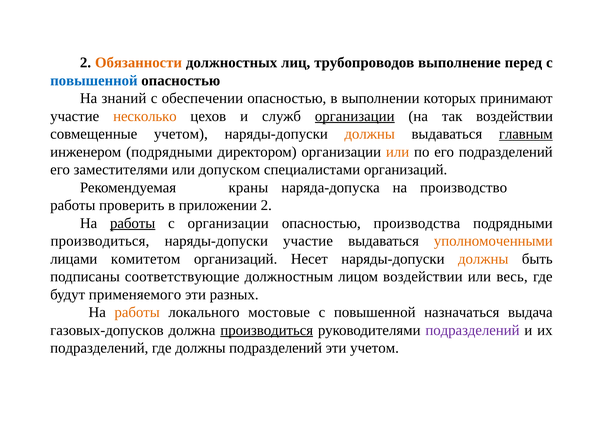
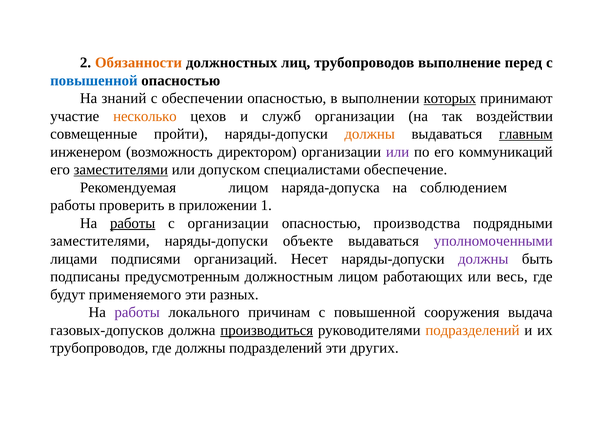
которых underline: none -> present
организации at (355, 116) underline: present -> none
совмещенные учетом: учетом -> пройти
инженером подрядными: подрядными -> возможность
или at (398, 152) colour: orange -> purple
его подразделений: подразделений -> коммуникаций
заместителями at (121, 169) underline: none -> present
специалистами организаций: организаций -> обеспечение
Рекомендуемая краны: краны -> лицом
производство: производство -> соблюдением
приложении 2: 2 -> 1
производиться at (100, 241): производиться -> заместителями
наряды-допуски участие: участие -> объекте
уполномоченными colour: orange -> purple
комитетом: комитетом -> подписями
должны at (483, 259) colour: orange -> purple
соответствующие: соответствующие -> предусмотренным
лицом воздействии: воздействии -> работающих
работы at (137, 312) colour: orange -> purple
мостовые: мостовые -> причинам
назначаться: назначаться -> сооружения
подразделений at (472, 330) colour: purple -> orange
подразделений at (99, 348): подразделений -> трубопроводов
эти учетом: учетом -> других
